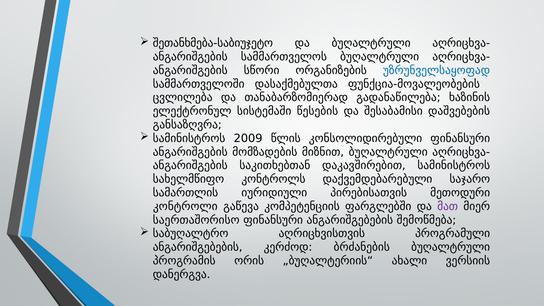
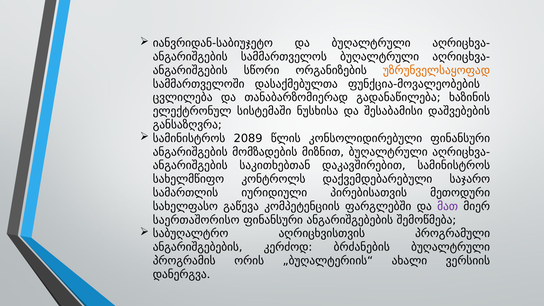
შეთანხმება-საბიუჯეტო: შეთანხმება-საბიუჯეტო -> იანვრიდან-საბიუჯეტო
უზრუნველსაყოფად colour: blue -> orange
წესების: წესების -> ნუსხისა
2009: 2009 -> 2089
კონტროლი: კონტროლი -> სახელფასო
